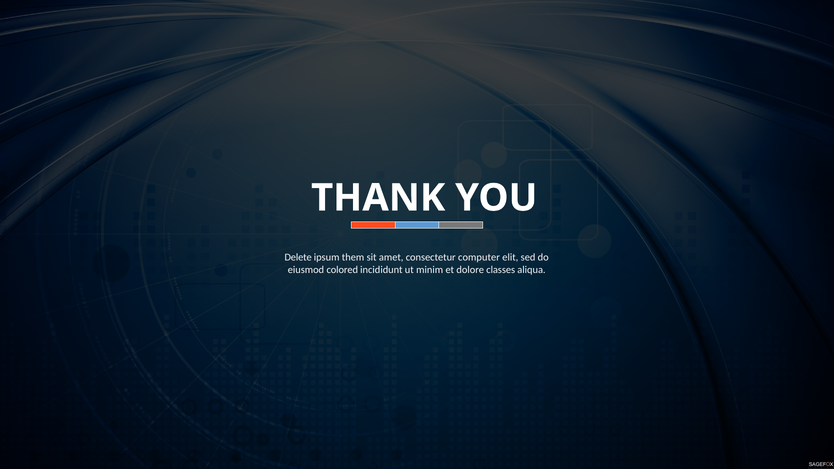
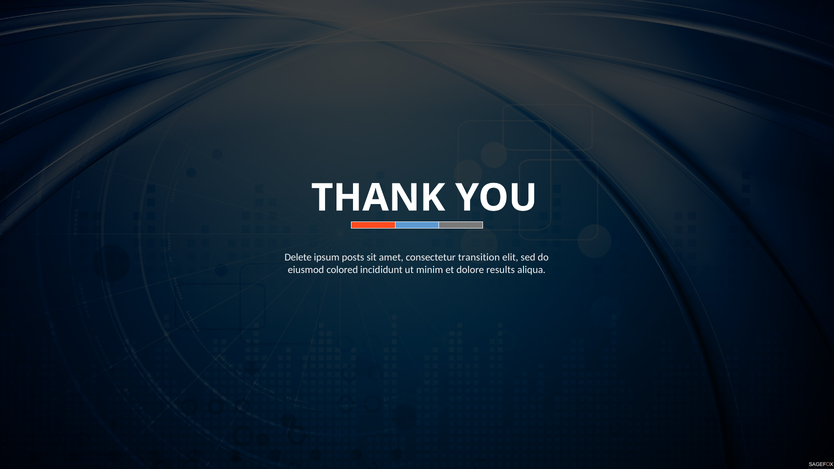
them: them -> posts
computer: computer -> transition
classes: classes -> results
